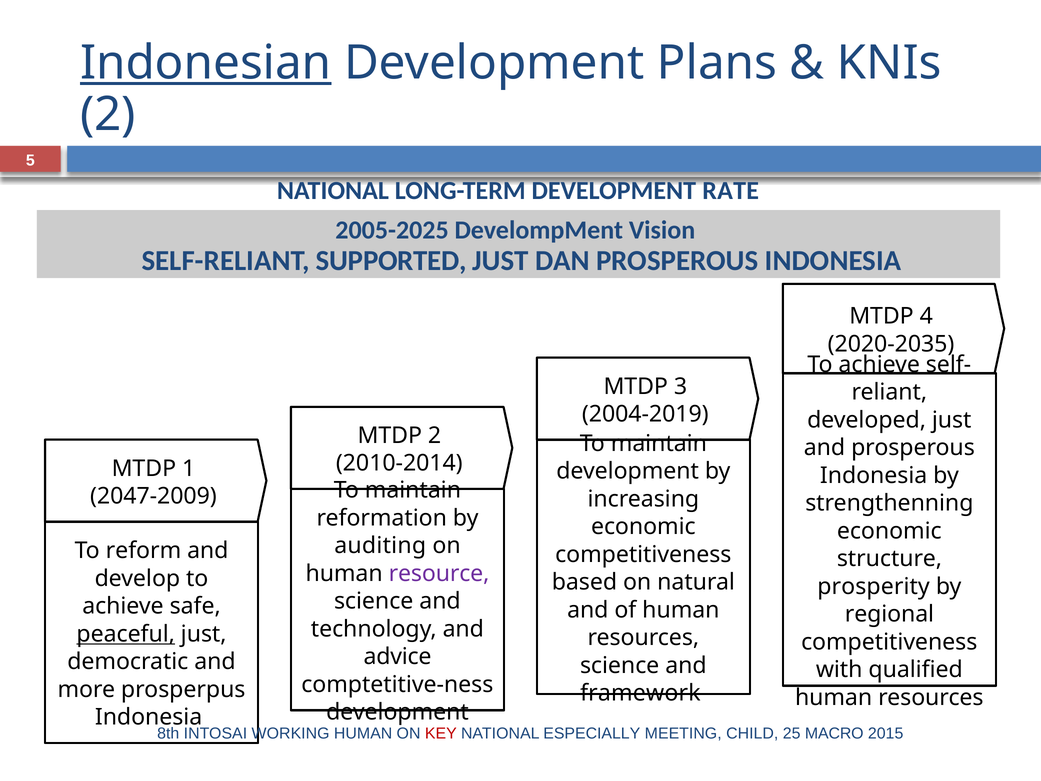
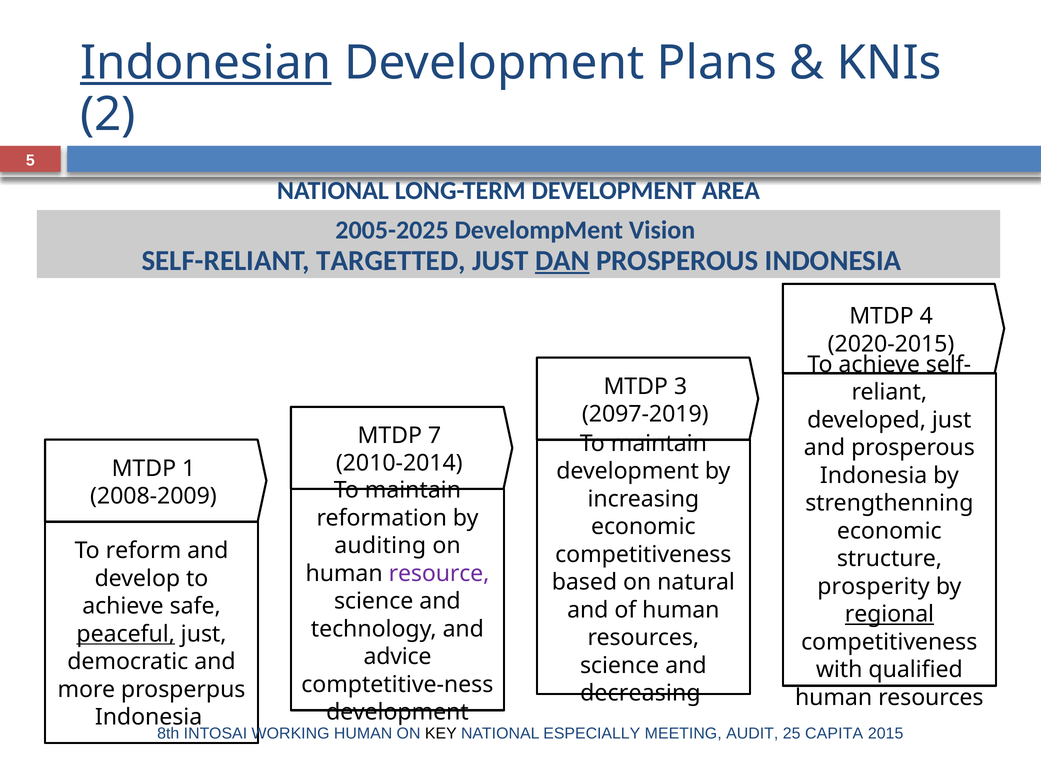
RATE: RATE -> AREA
SUPPORTED: SUPPORTED -> TARGETTED
DAN underline: none -> present
2020-2035: 2020-2035 -> 2020-2015
2004-2019: 2004-2019 -> 2097-2019
MTDP 2: 2 -> 7
2047-2009: 2047-2009 -> 2008-2009
regional underline: none -> present
framework: framework -> decreasing
KEY colour: red -> black
CHILD: CHILD -> AUDIT
MACRO: MACRO -> CAPITA
